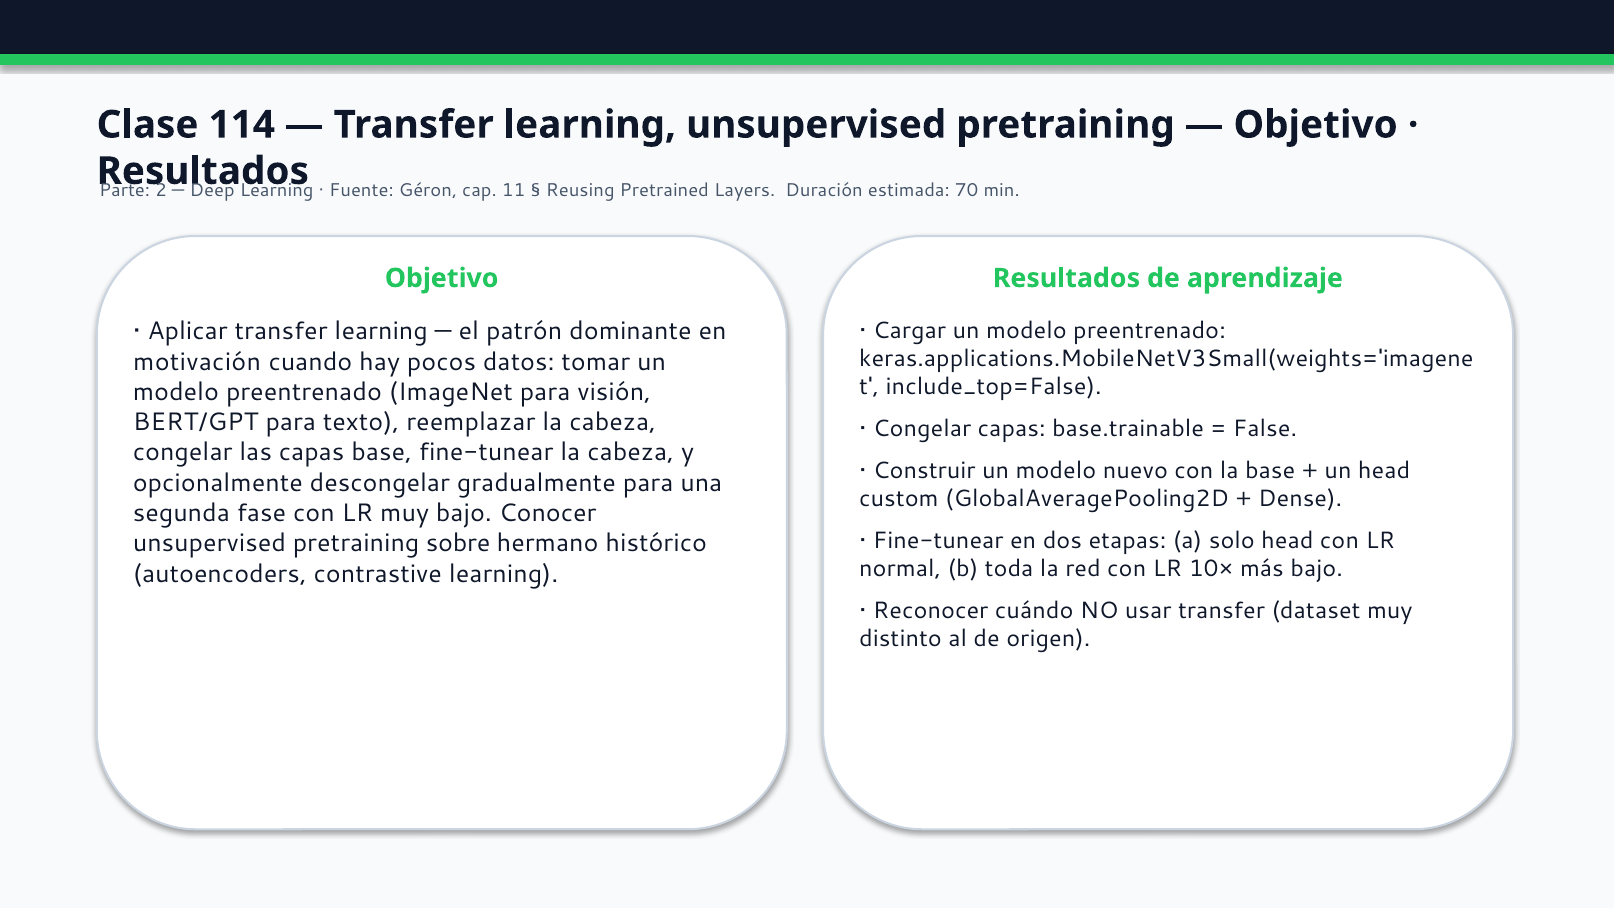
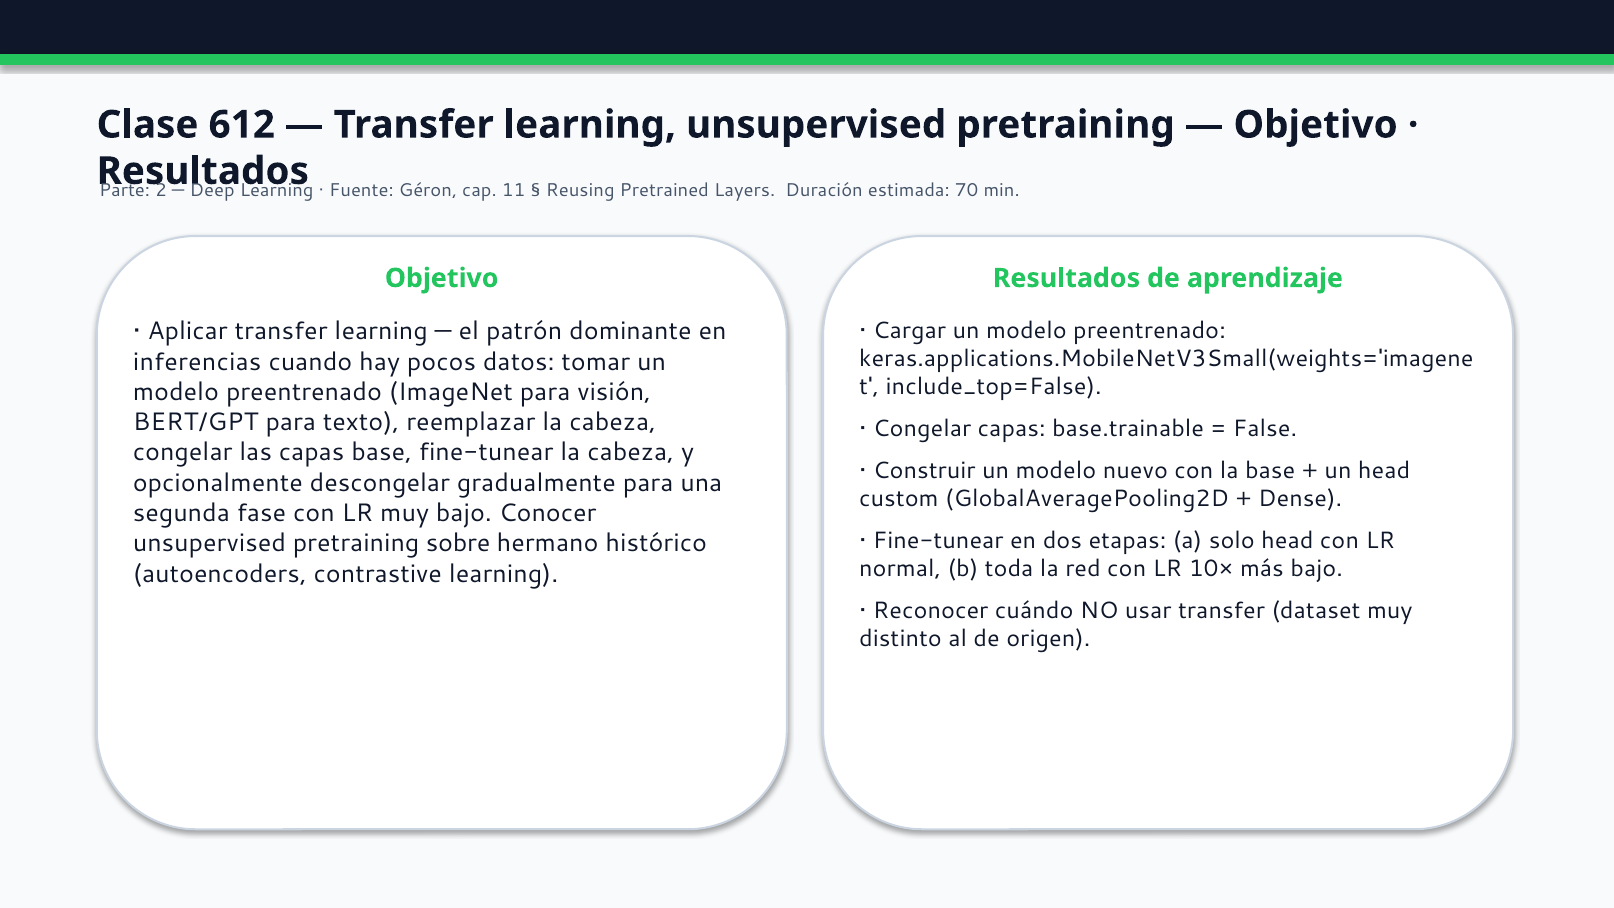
114: 114 -> 612
motivación: motivación -> inferencias
